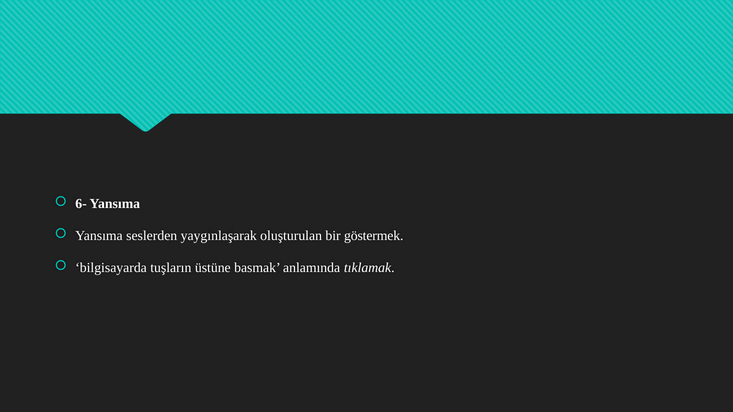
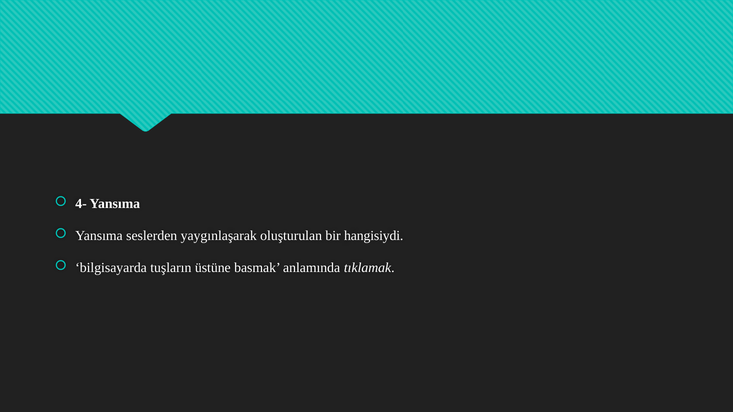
6-: 6- -> 4-
göstermek: göstermek -> hangisiydi
